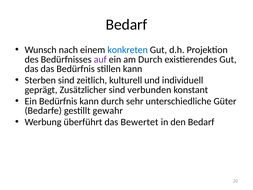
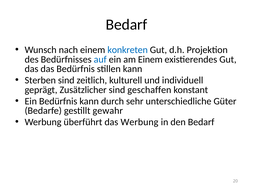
auf colour: purple -> blue
am Durch: Durch -> Einem
verbunden: verbunden -> geschaffen
das Bewertet: Bewertet -> Werbung
